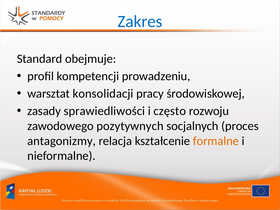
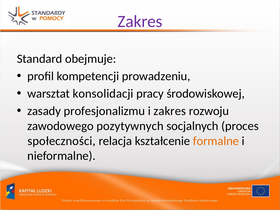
Zakres at (140, 22) colour: blue -> purple
sprawiedliwości: sprawiedliwości -> profesjonalizmu
i często: często -> zakres
antagonizmy: antagonizmy -> społeczności
